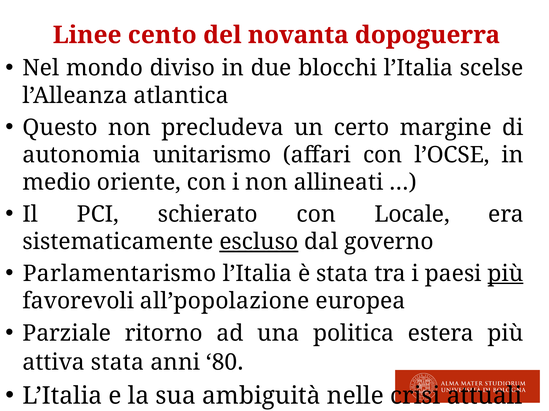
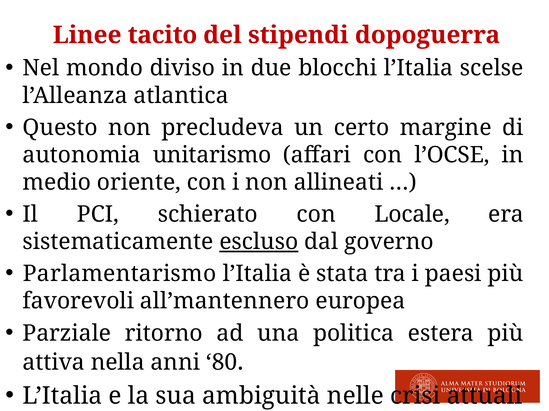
cento: cento -> tacito
novanta: novanta -> stipendi
più at (505, 274) underline: present -> none
all’popolazione: all’popolazione -> all’mantennero
attiva stata: stata -> nella
